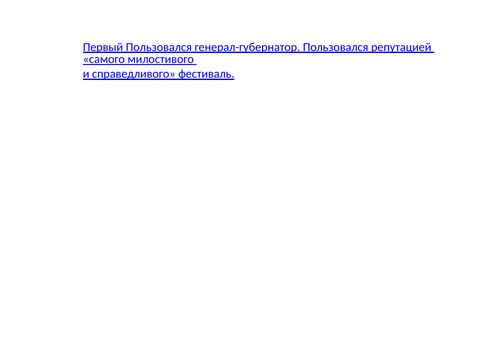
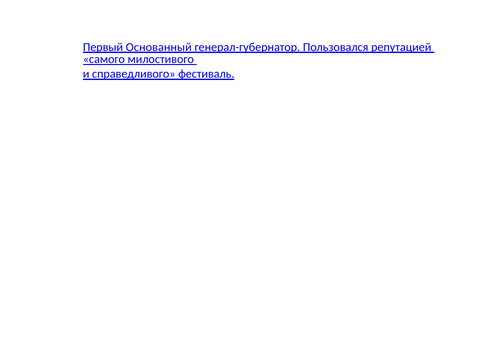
Первый Пользовался: Пользовался -> Основанный
